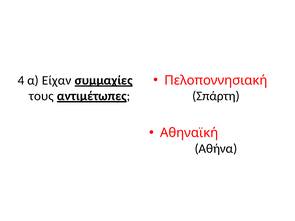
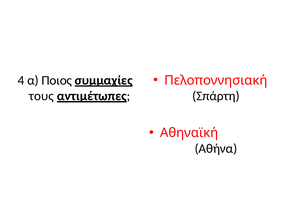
Είχαν: Είχαν -> Ποιος
